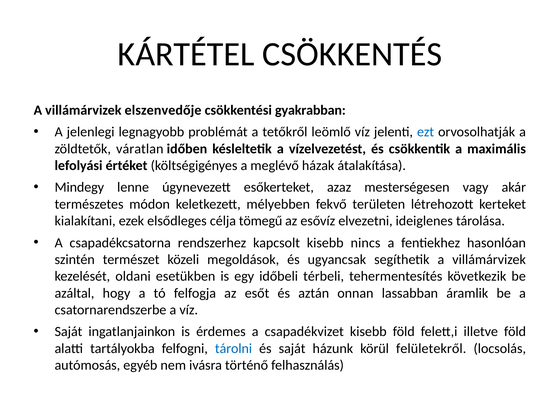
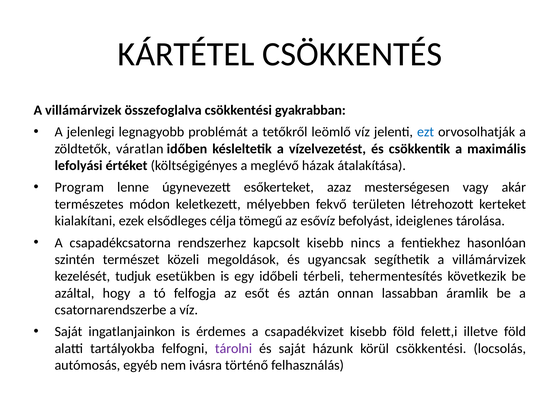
elszenvedője: elszenvedője -> összefoglalva
Mindegy: Mindegy -> Program
elvezetni: elvezetni -> befolyást
oldani: oldani -> tudjuk
tárolni colour: blue -> purple
körül felületekről: felületekről -> csökkentési
